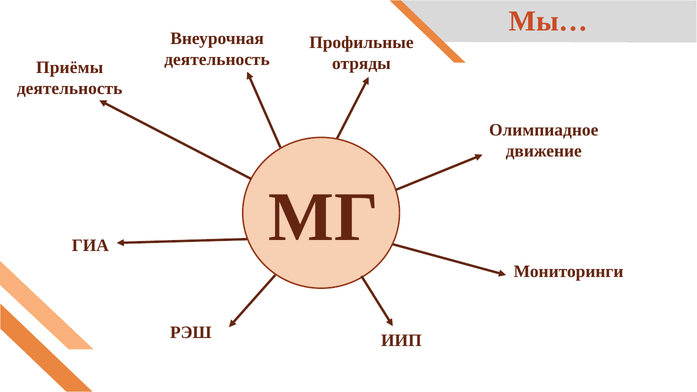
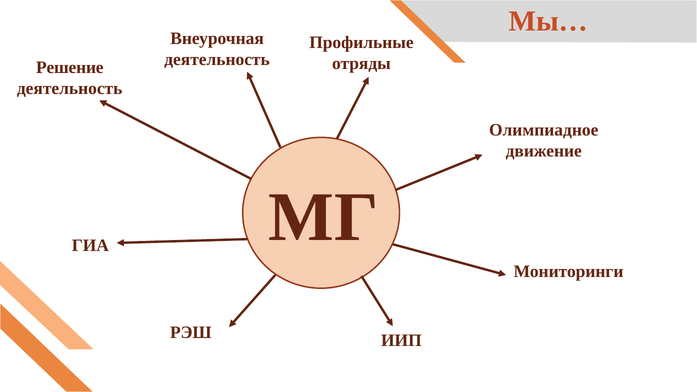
Приёмы: Приёмы -> Решение
